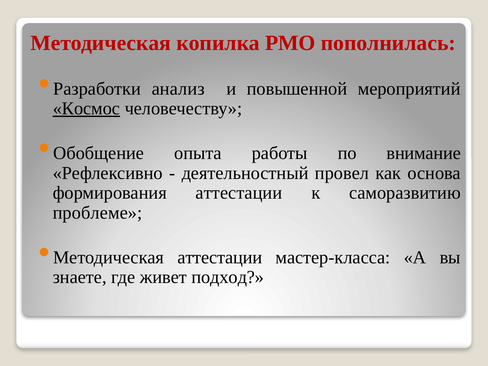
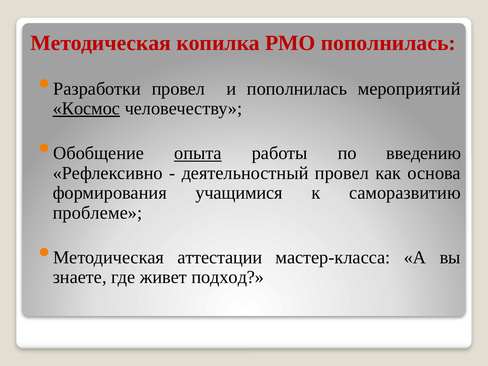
Разработки анализ: анализ -> провел
и повышенной: повышенной -> пополнилась
опыта underline: none -> present
внимание: внимание -> введению
формирования аттестации: аттестации -> учащимися
